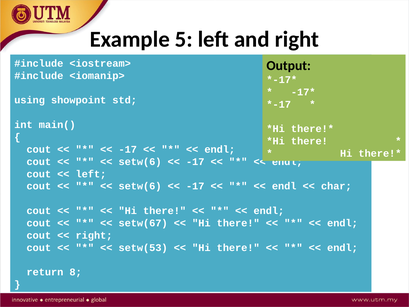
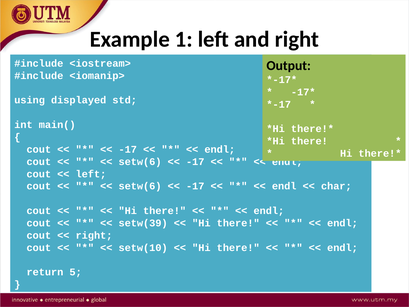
5: 5 -> 1
showpoint: showpoint -> displayed
setw(67: setw(67 -> setw(39
setw(53: setw(53 -> setw(10
8: 8 -> 5
